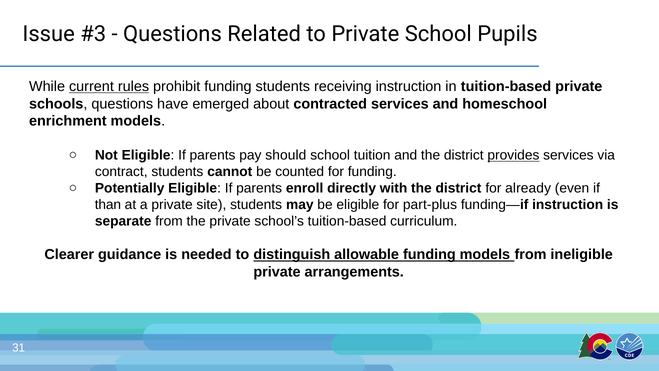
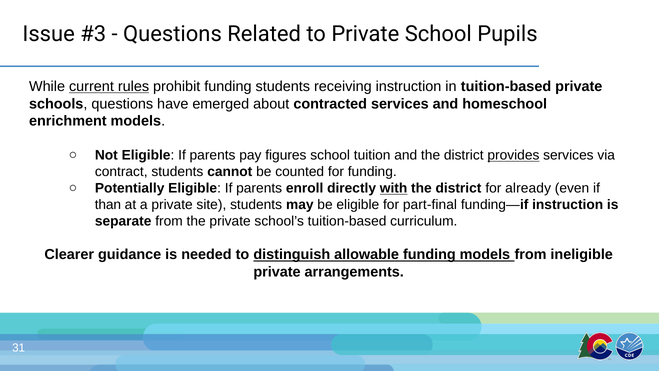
should: should -> figures
with underline: none -> present
part-plus: part-plus -> part-final
